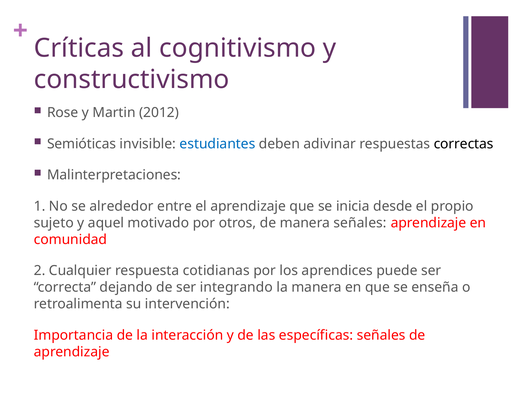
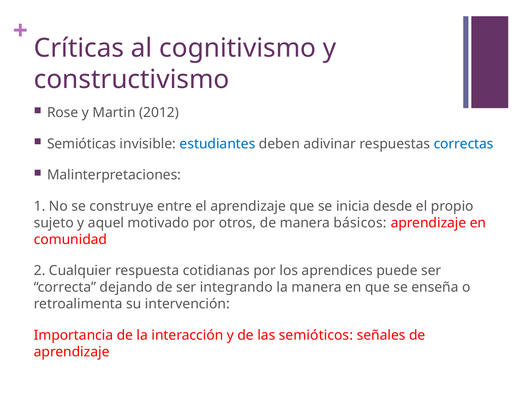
correctas colour: black -> blue
alrededor: alrededor -> construye
manera señales: señales -> básicos
específicas: específicas -> semióticos
